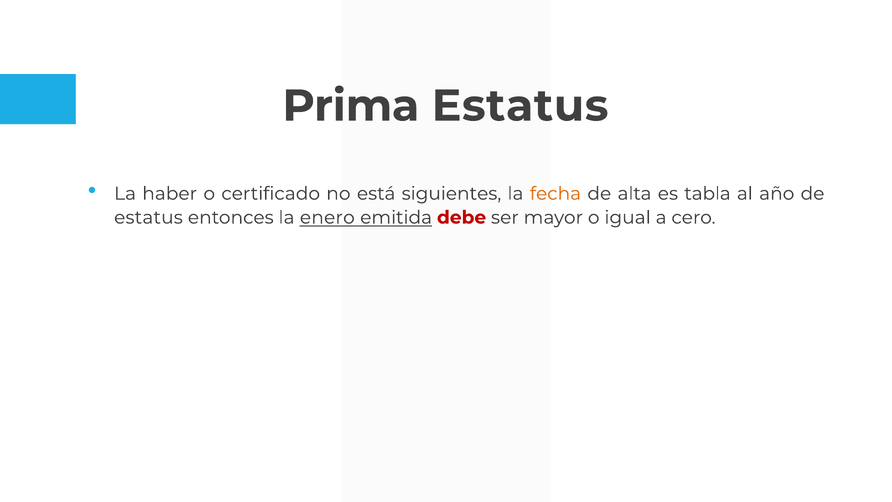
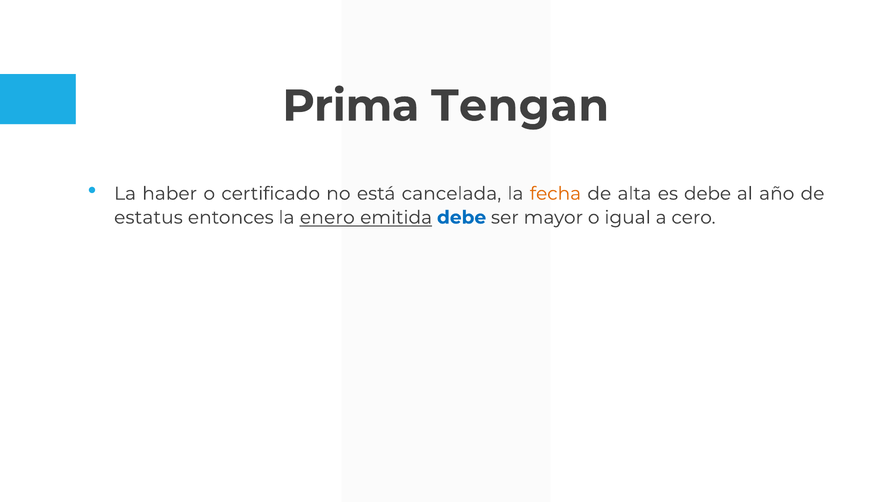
Prima Estatus: Estatus -> Tengan
siguientes: siguientes -> cancelada
es tabla: tabla -> debe
debe at (462, 217) colour: red -> blue
